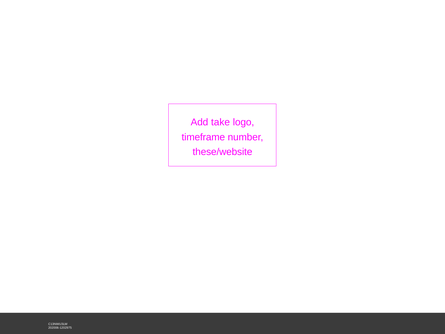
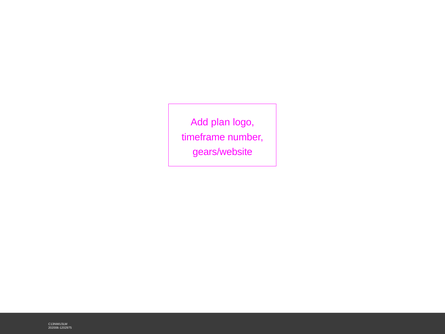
take: take -> plan
these/website: these/website -> gears/website
